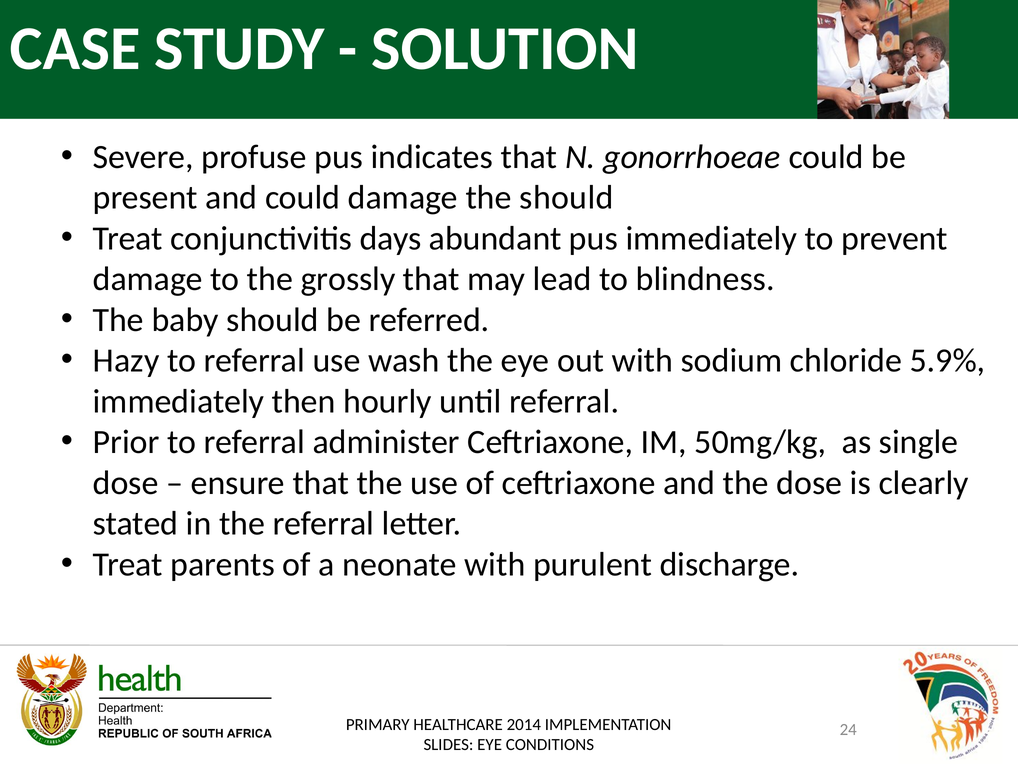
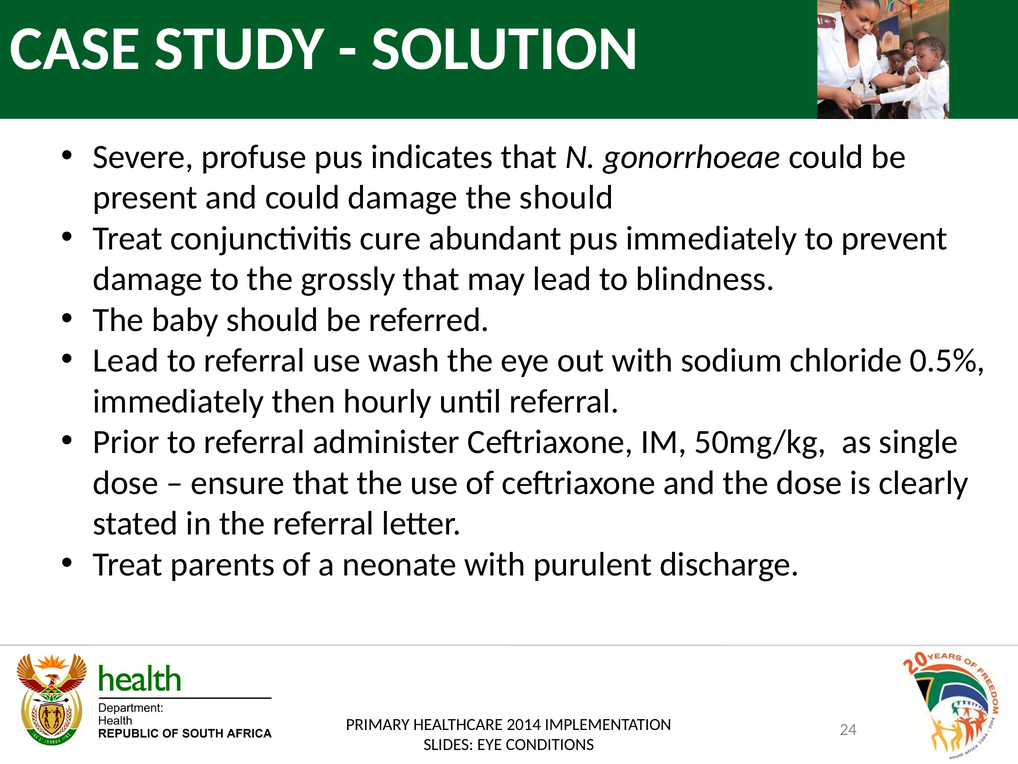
days: days -> cure
Hazy at (126, 360): Hazy -> Lead
5.9%: 5.9% -> 0.5%
